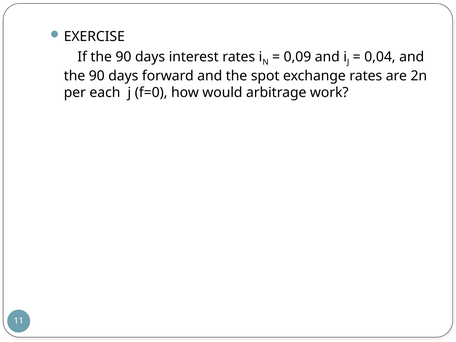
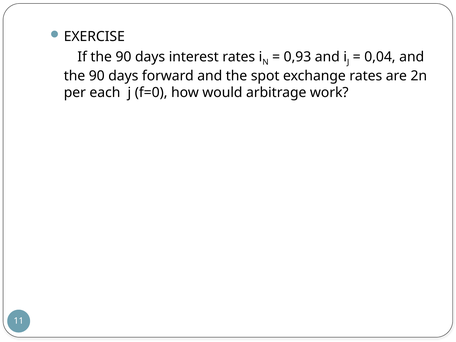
0,09: 0,09 -> 0,93
